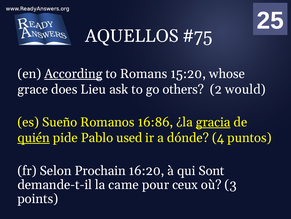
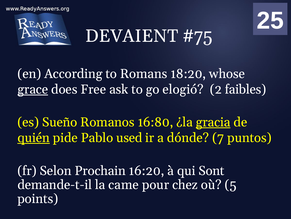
AQUELLOS: AQUELLOS -> DEVAIENT
According underline: present -> none
15:20: 15:20 -> 18:20
grace underline: none -> present
Lieu: Lieu -> Free
others: others -> elogió
would: would -> faibles
16:86: 16:86 -> 16:80
4: 4 -> 7
ceux: ceux -> chez
3: 3 -> 5
